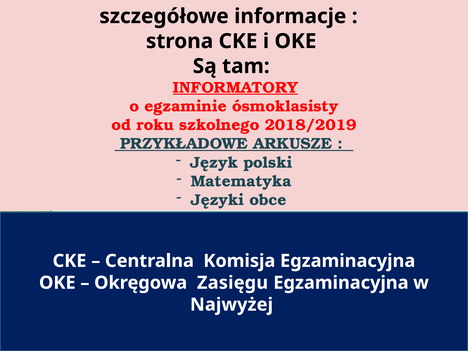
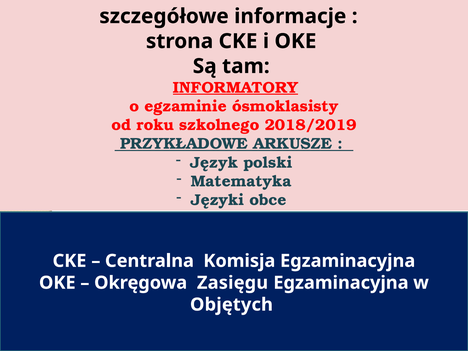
Najwyżej: Najwyżej -> Objętych
